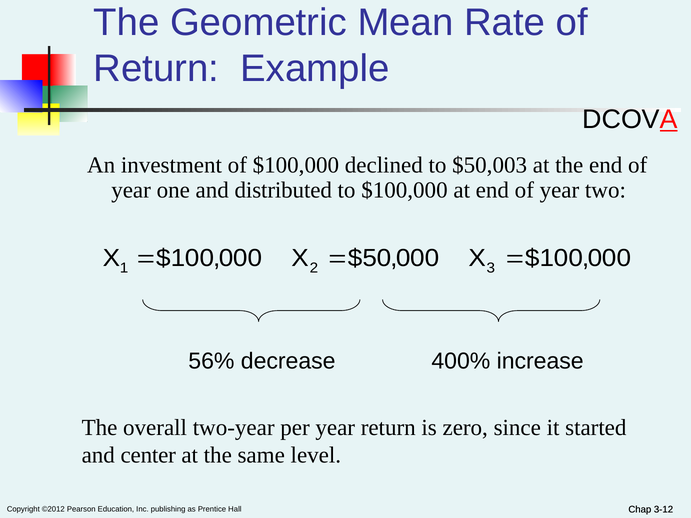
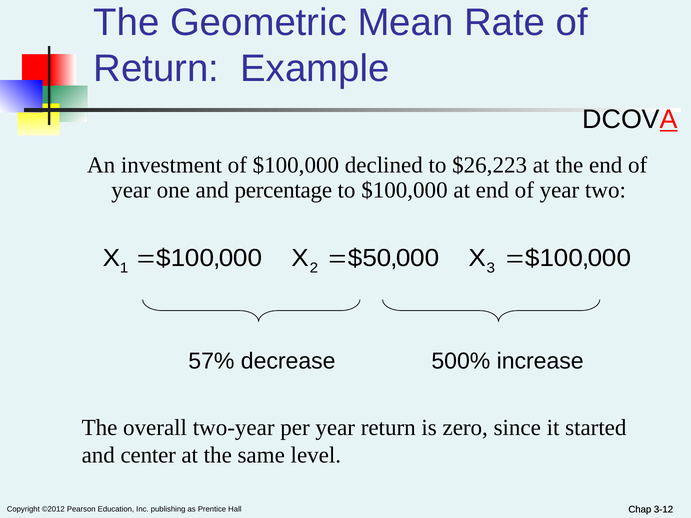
$50,003: $50,003 -> $26,223
distributed: distributed -> percentage
56%: 56% -> 57%
400%: 400% -> 500%
